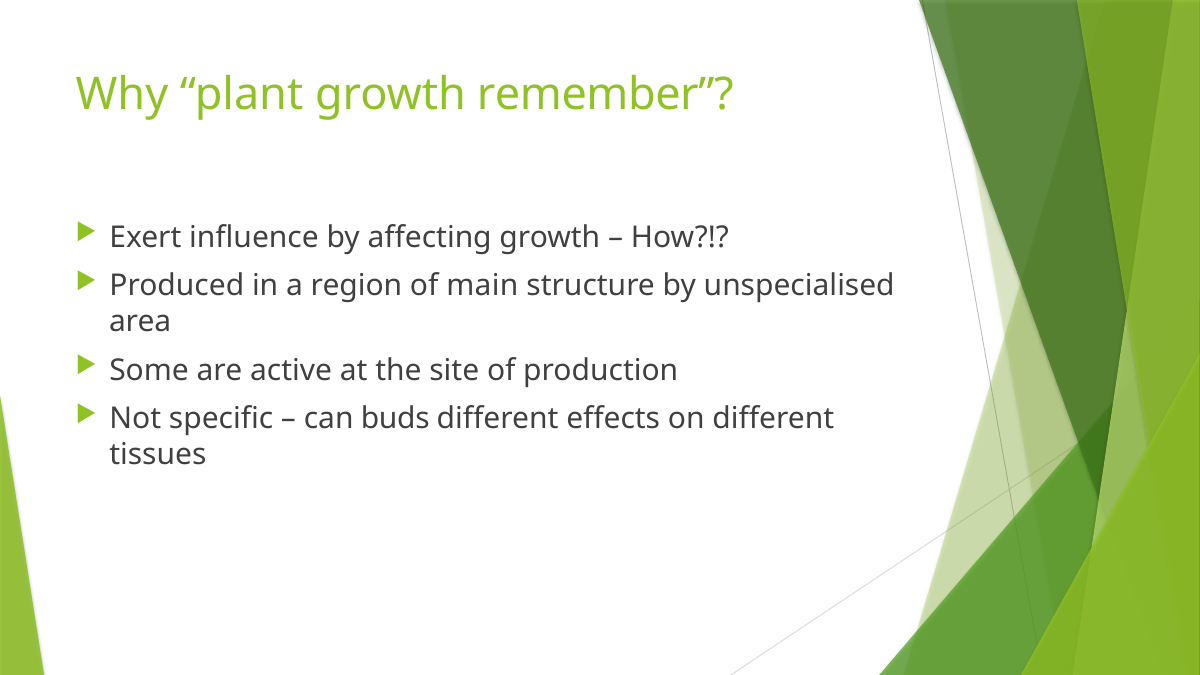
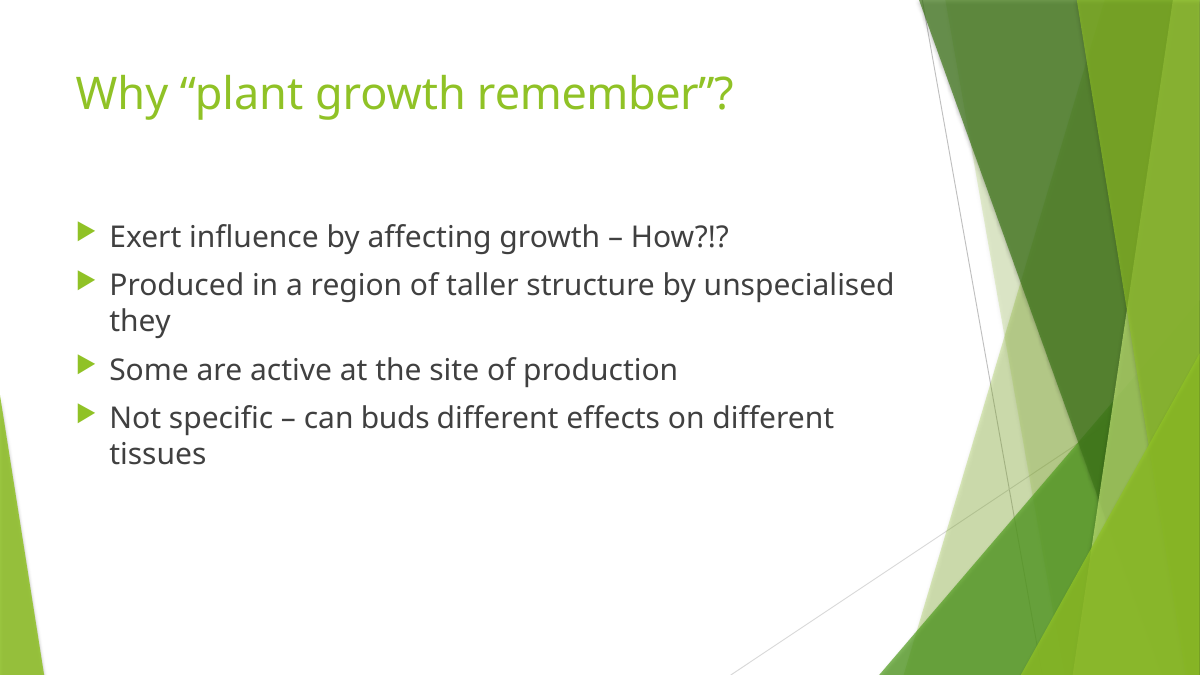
main: main -> taller
area: area -> they
